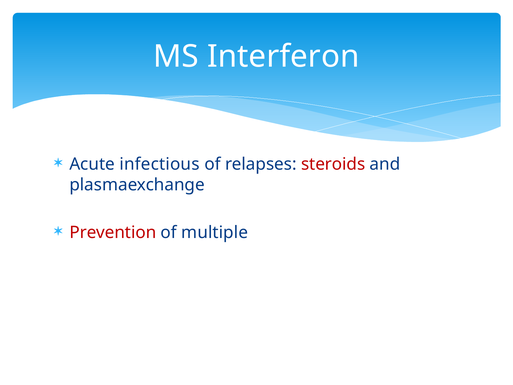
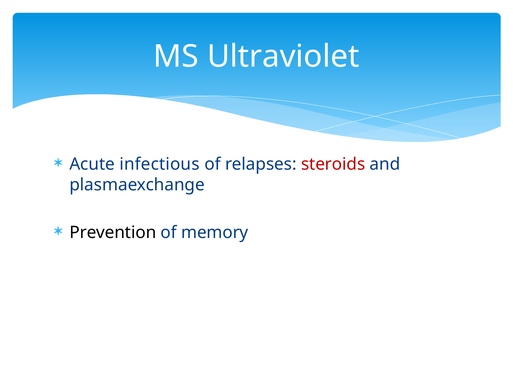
Interferon: Interferon -> Ultraviolet
Prevention colour: red -> black
multiple: multiple -> memory
